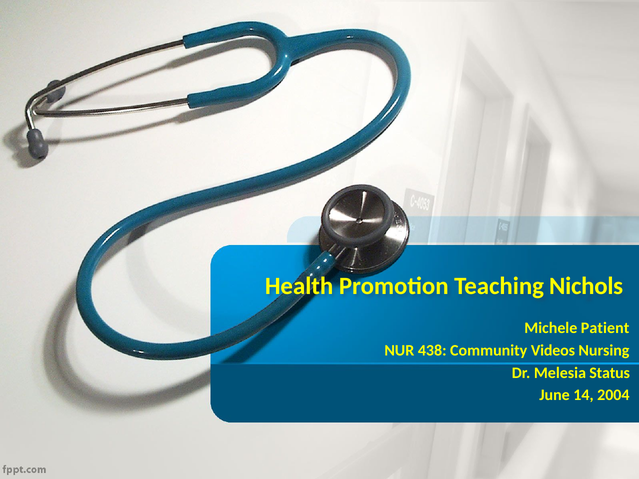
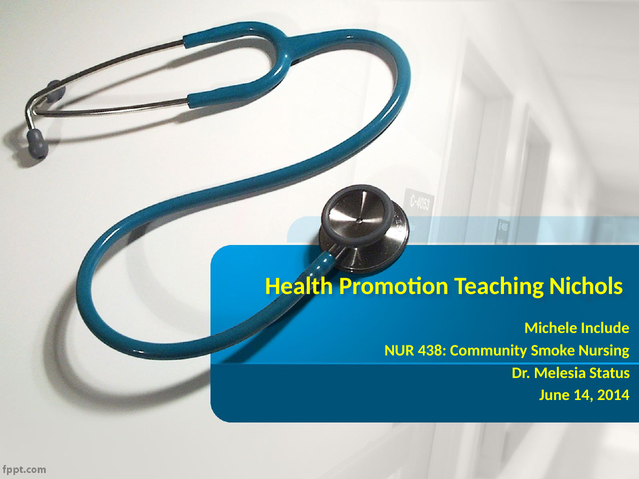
Patient: Patient -> Include
Videos: Videos -> Smoke
2004: 2004 -> 2014
